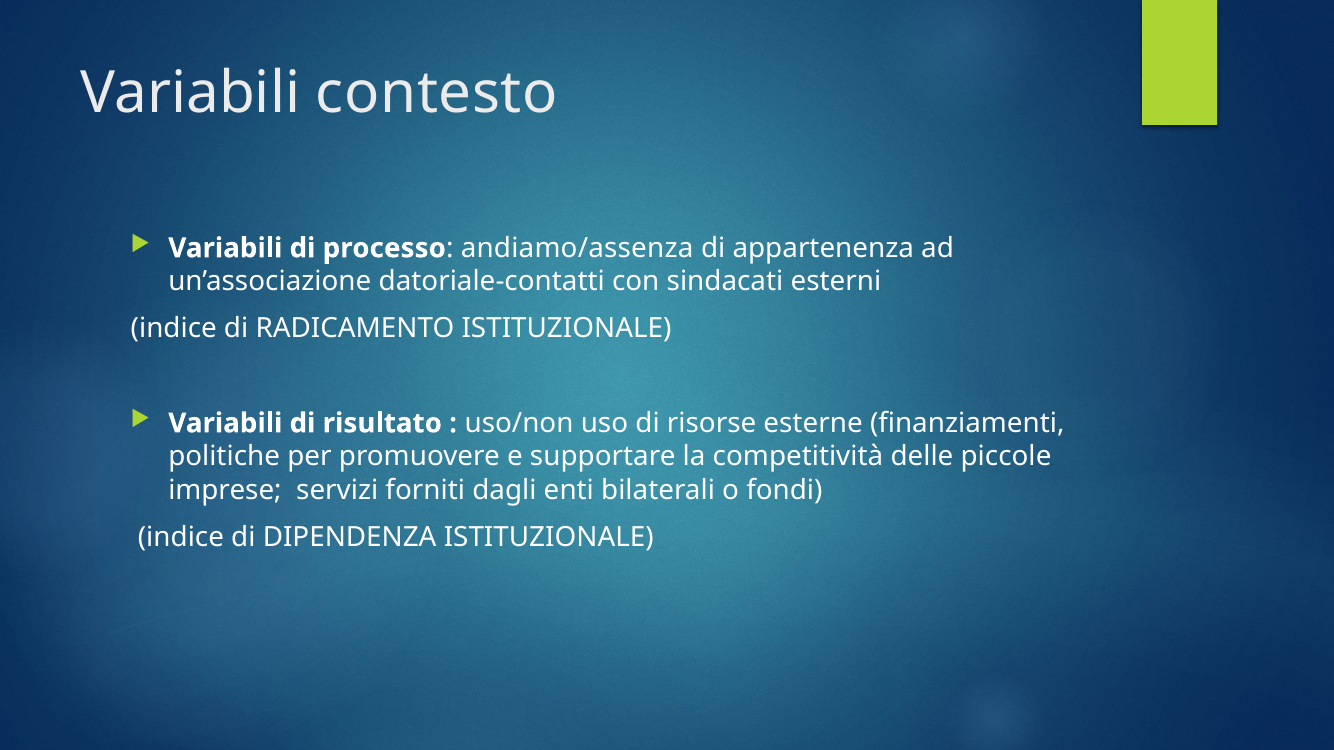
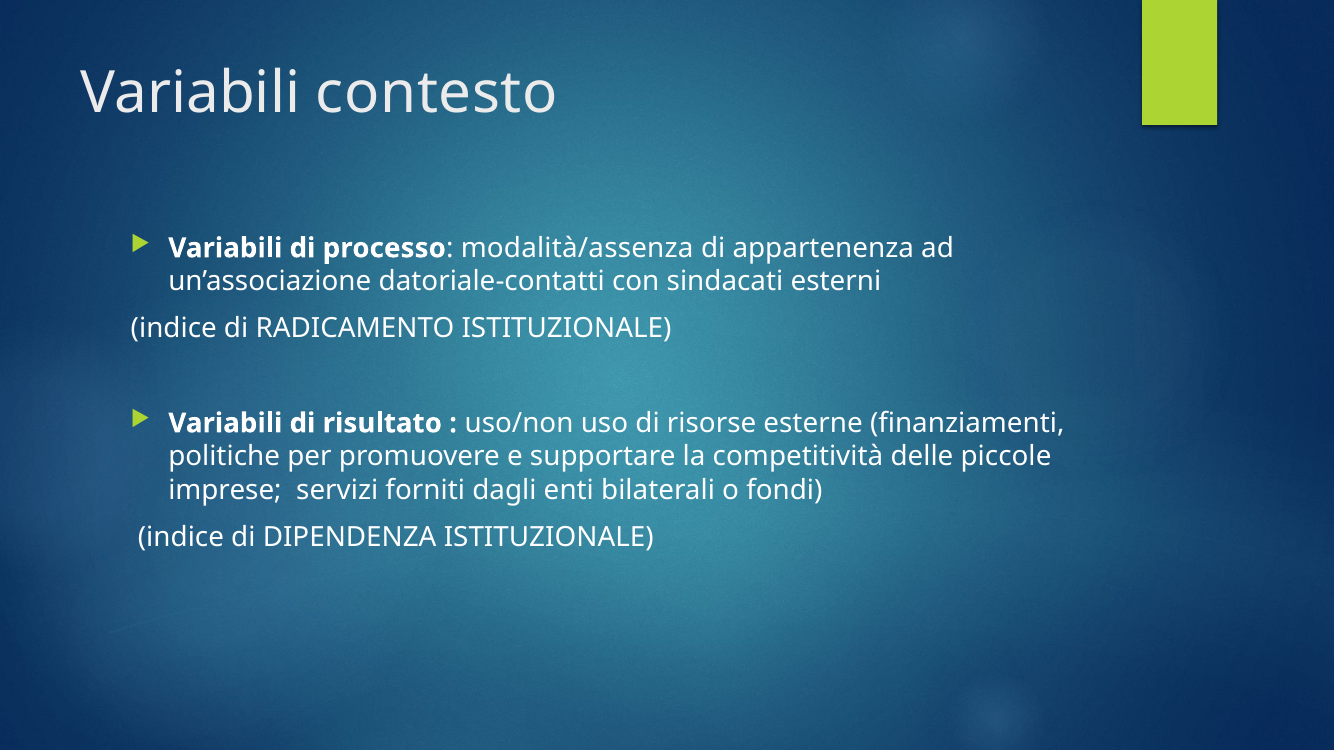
andiamo/assenza: andiamo/assenza -> modalità/assenza
